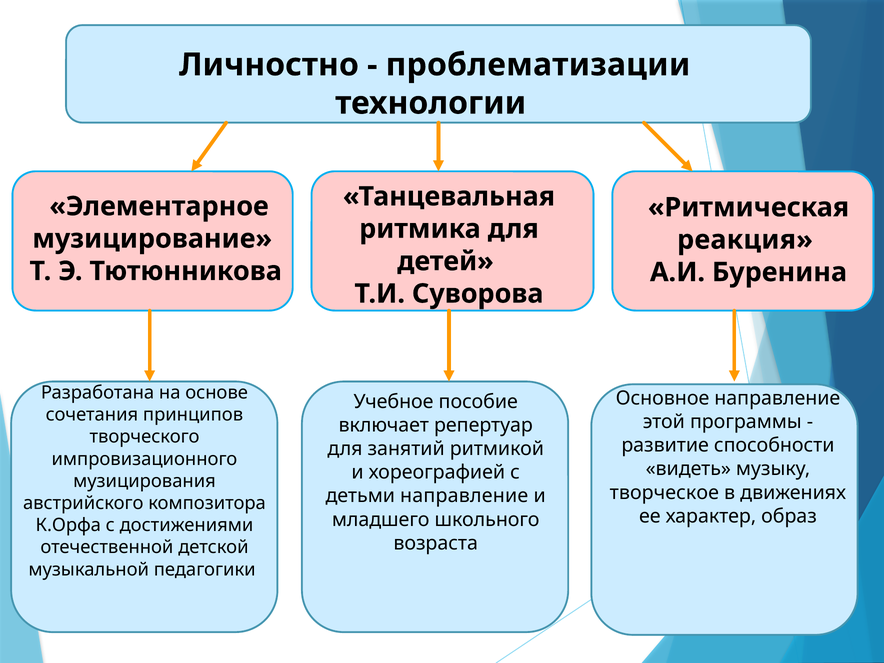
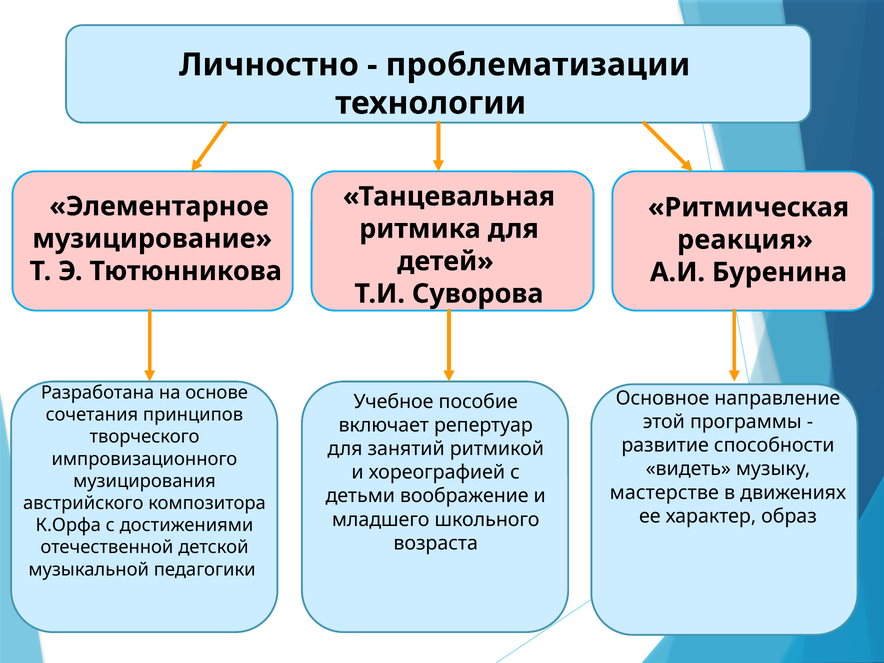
творческое: творческое -> мастерстве
детьми направление: направление -> воображение
